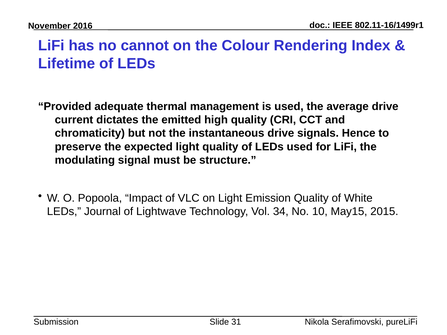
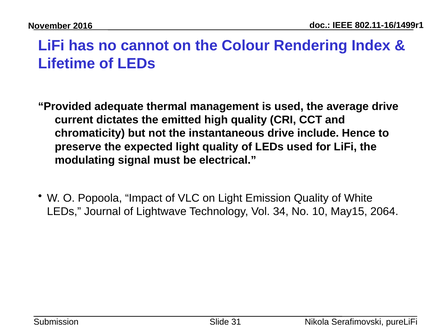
signals: signals -> include
structure: structure -> electrical
2015: 2015 -> 2064
